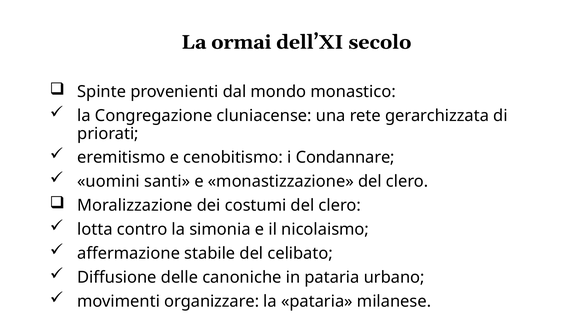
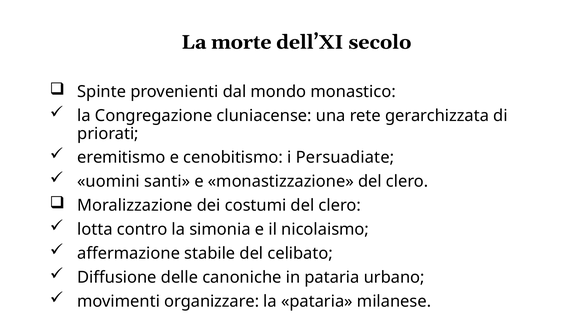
ormai: ormai -> morte
Condannare: Condannare -> Persuadiate
